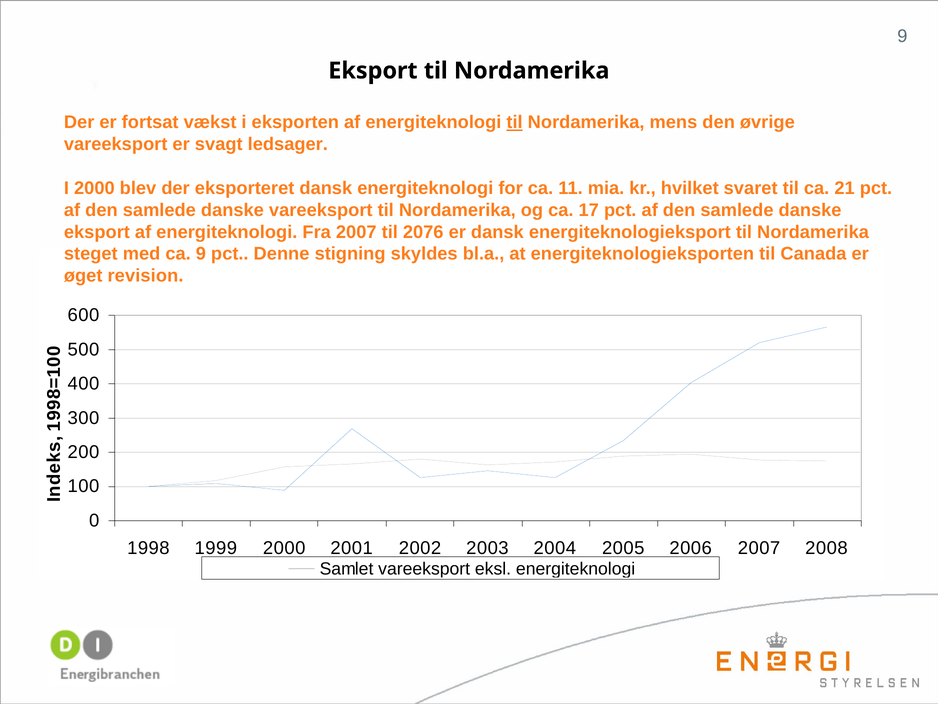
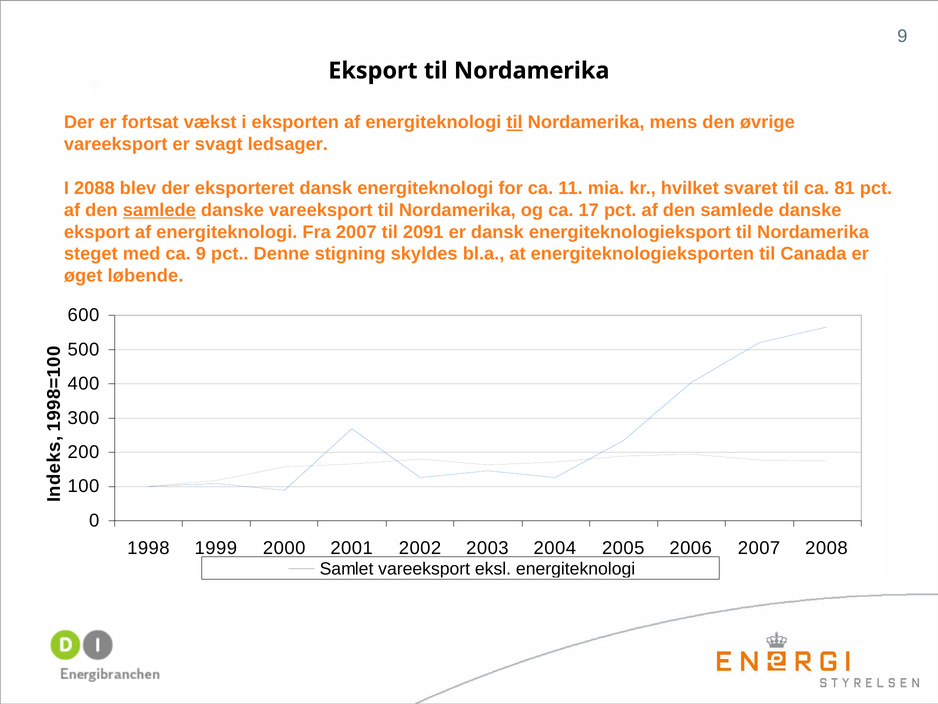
I 2000: 2000 -> 2088
21: 21 -> 81
samlede at (159, 210) underline: none -> present
2076: 2076 -> 2091
revision: revision -> løbende
